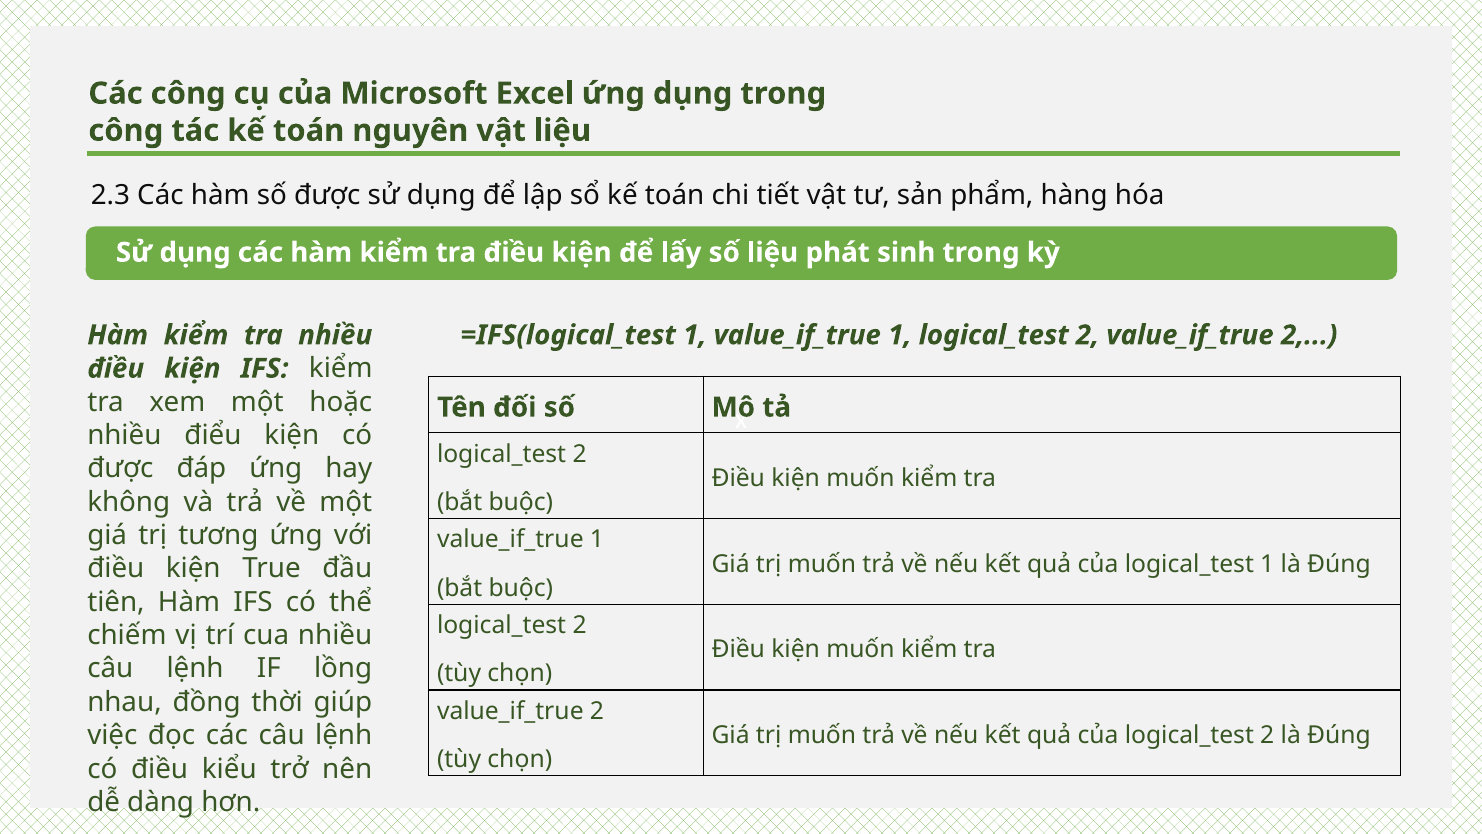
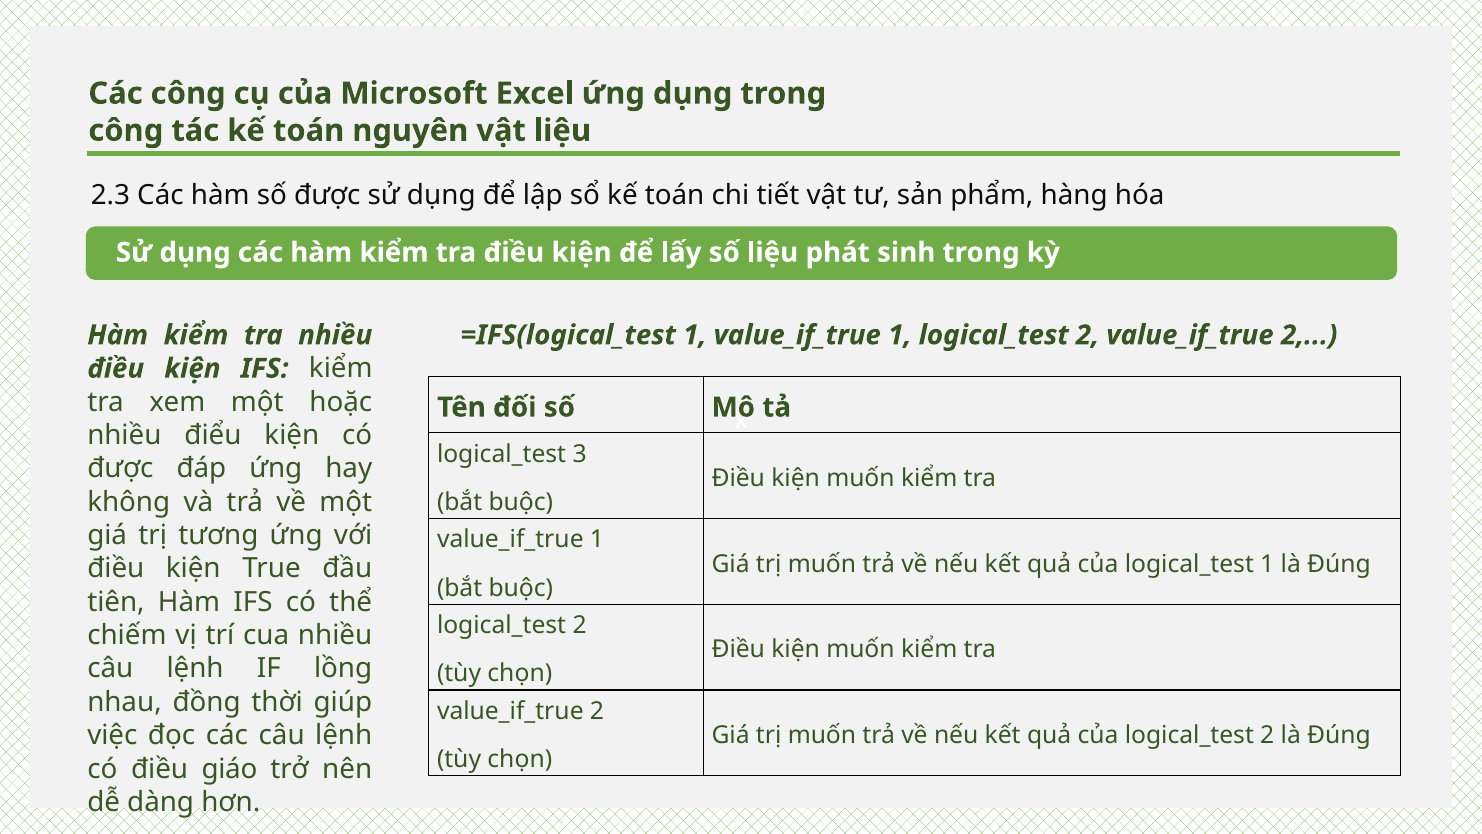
2 at (580, 454): 2 -> 3
kiểu: kiểu -> giáo
